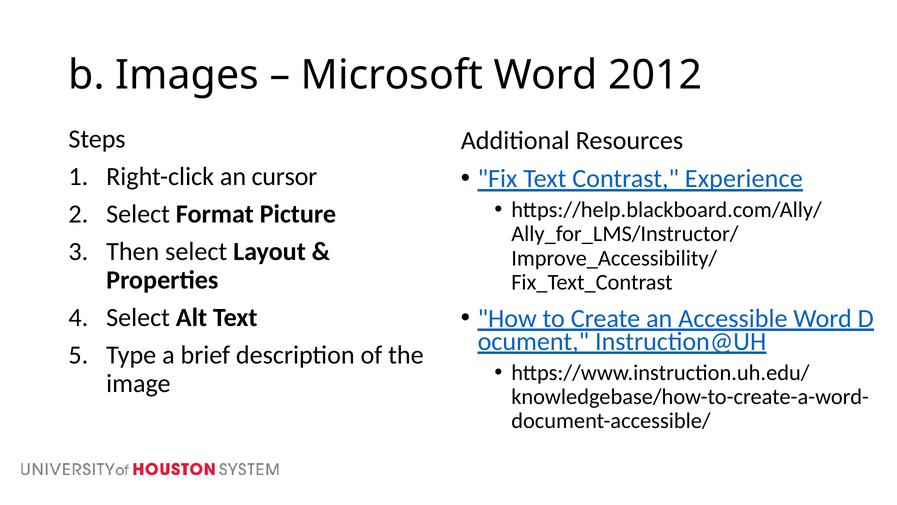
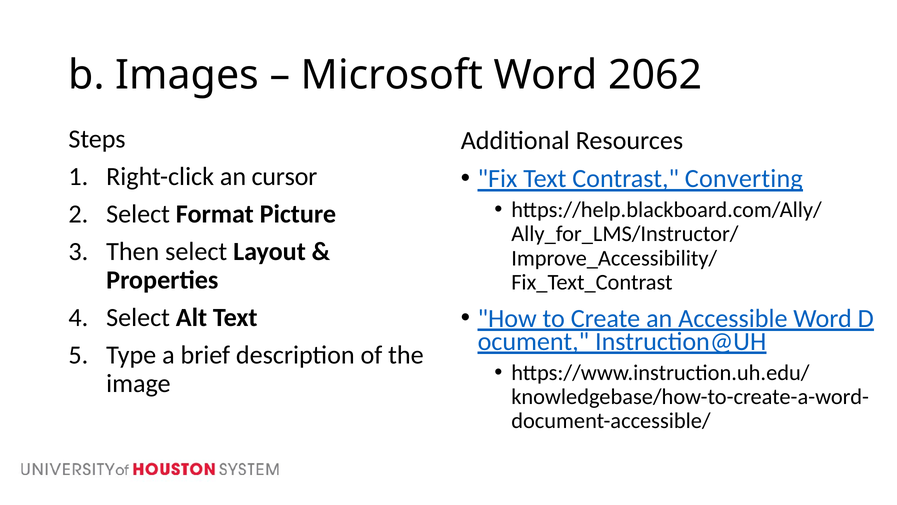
2012: 2012 -> 2062
Experience: Experience -> Converting
